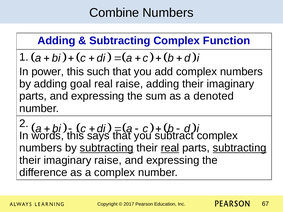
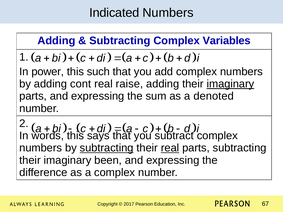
Combine: Combine -> Indicated
Function: Function -> Variables
goal: goal -> cont
imaginary at (230, 84) underline: none -> present
subtracting at (240, 148) underline: present -> none
imaginary raise: raise -> been
